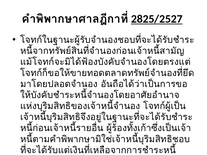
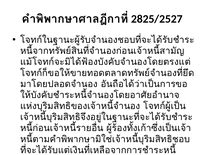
2825/2527 underline: present -> none
